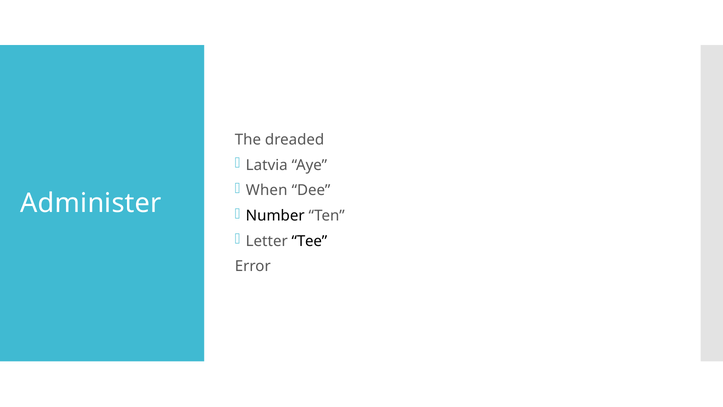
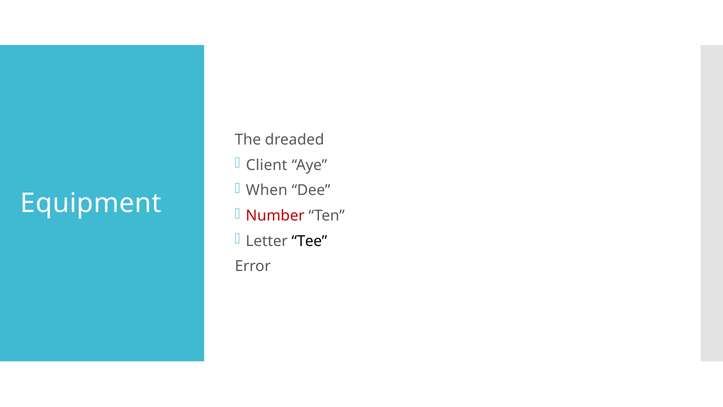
Latvia: Latvia -> Client
Administer: Administer -> Equipment
Number colour: black -> red
